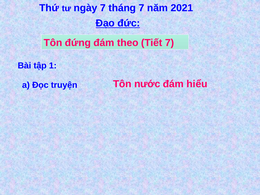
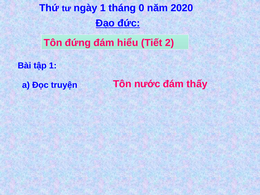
ngày 7: 7 -> 1
tháng 7: 7 -> 0
2021: 2021 -> 2020
theo: theo -> hiểu
Tiết 7: 7 -> 2
hiểu: hiểu -> thấy
